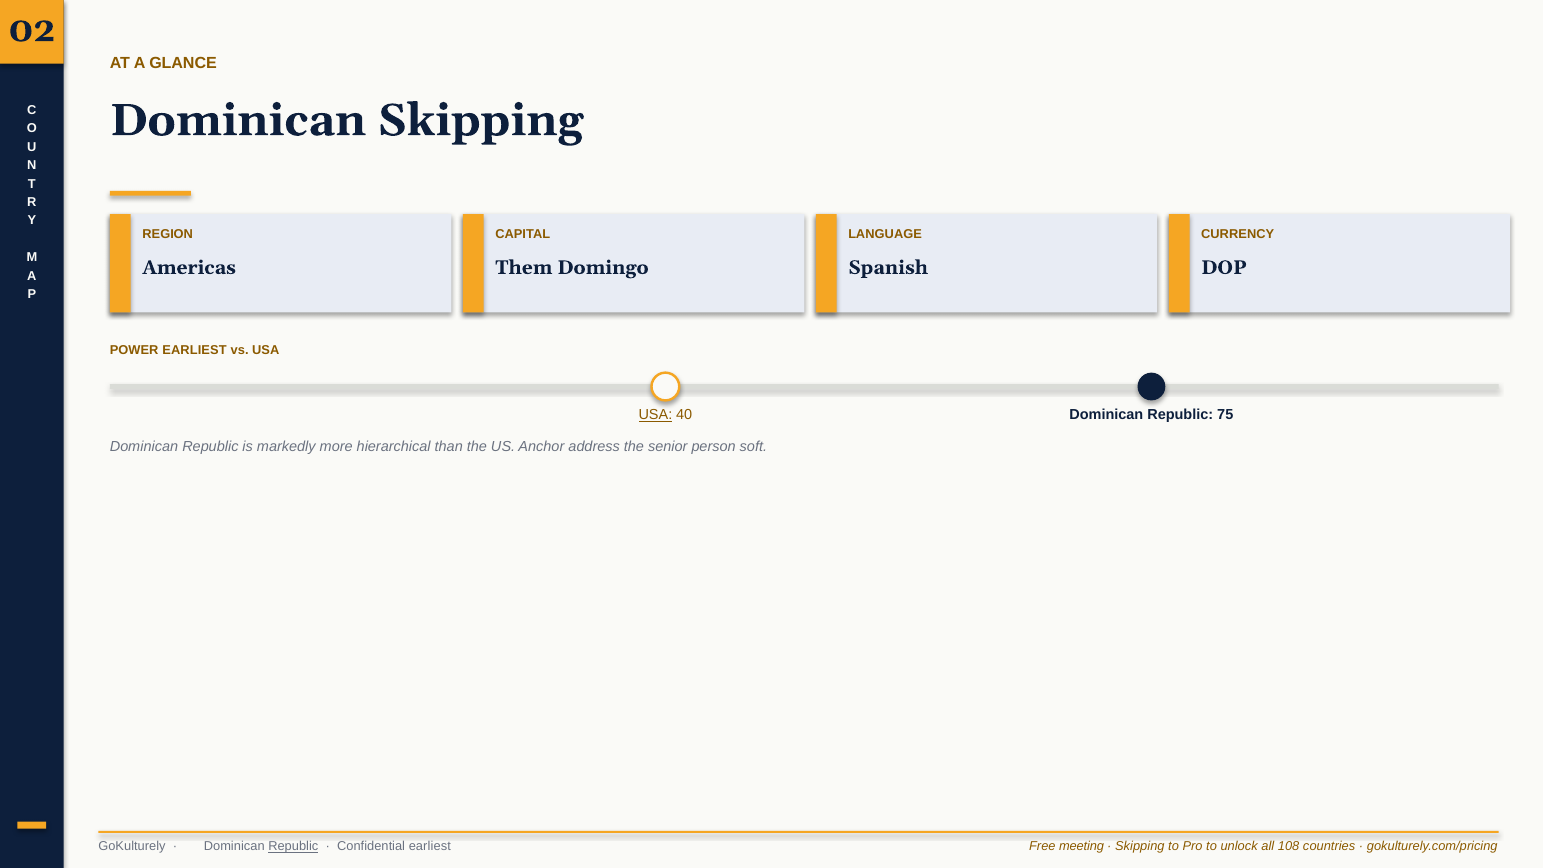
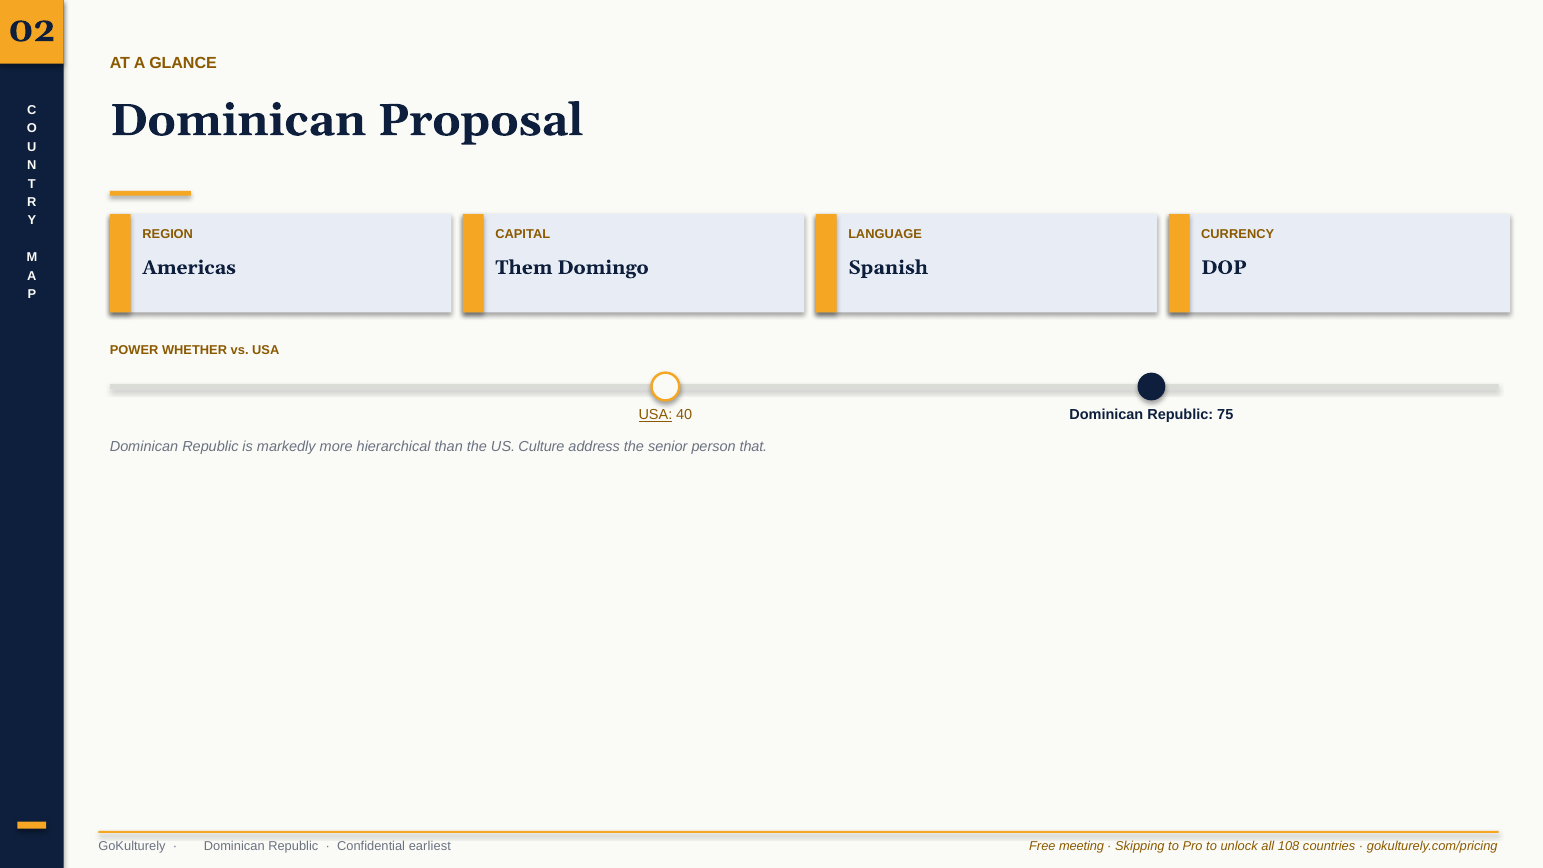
Dominican Skipping: Skipping -> Proposal
POWER EARLIEST: EARLIEST -> WHETHER
Anchor: Anchor -> Culture
soft: soft -> that
Republic at (293, 846) underline: present -> none
